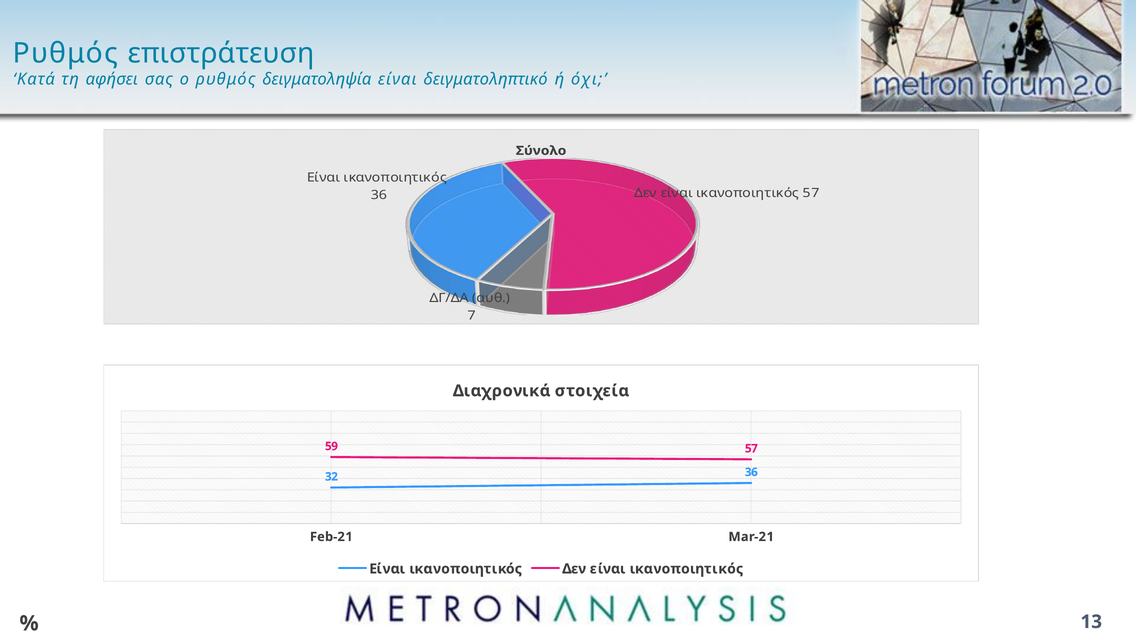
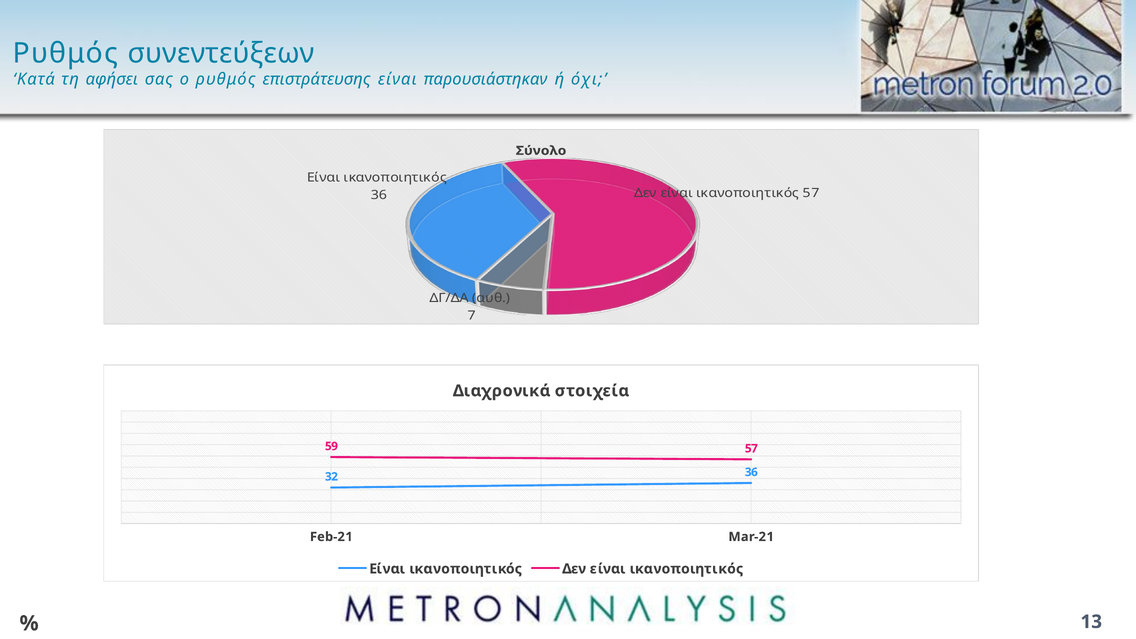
επιστράτευση: επιστράτευση -> συνεντεύξεων
δειγματοληψία: δειγματοληψία -> επιστράτευσης
δειγματοληπτικό: δειγματοληπτικό -> παρουσιάστηκαν
